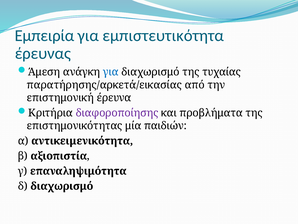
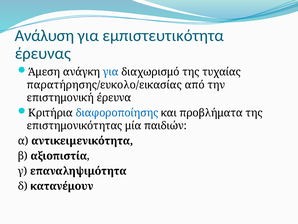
Εμπειρία: Εμπειρία -> Ανάλυση
παρατήρησης/αρκετά/εικασίας: παρατήρησης/αρκετά/εικασίας -> παρατήρησης/ευκολο/εικασίας
διαφοροποίησης colour: purple -> blue
δ διαχωρισμό: διαχωρισμό -> κατανέμουν
